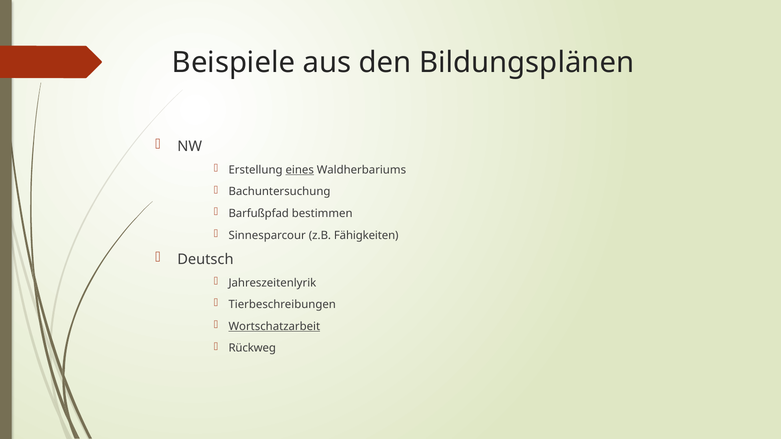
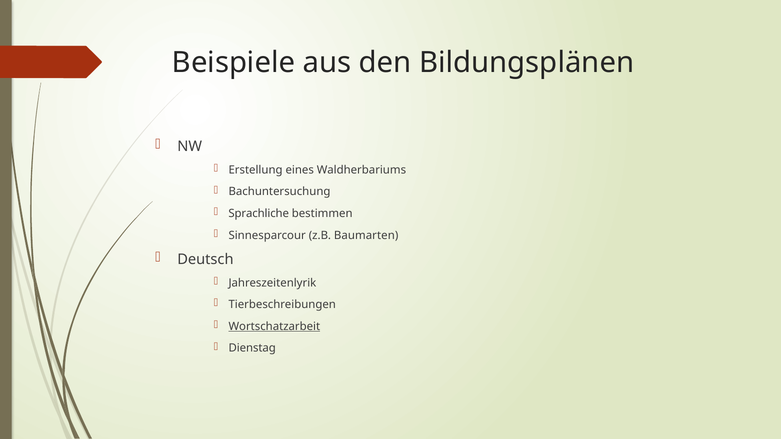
eines underline: present -> none
Barfußpfad: Barfußpfad -> Sprachliche
Fähigkeiten: Fähigkeiten -> Baumarten
Rückweg: Rückweg -> Dienstag
